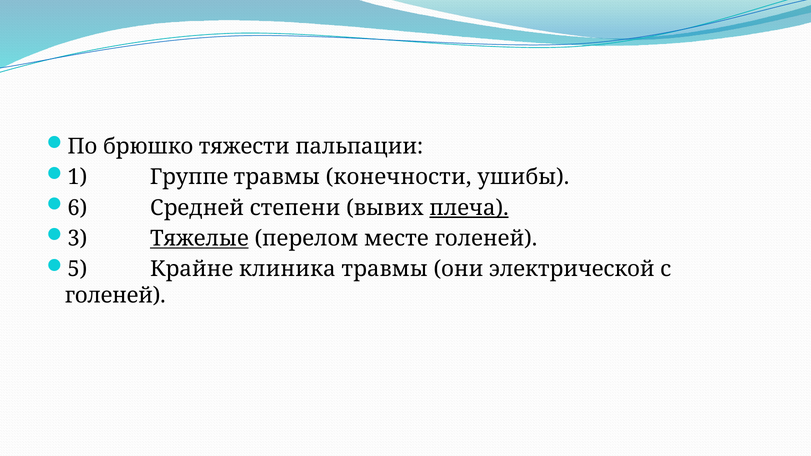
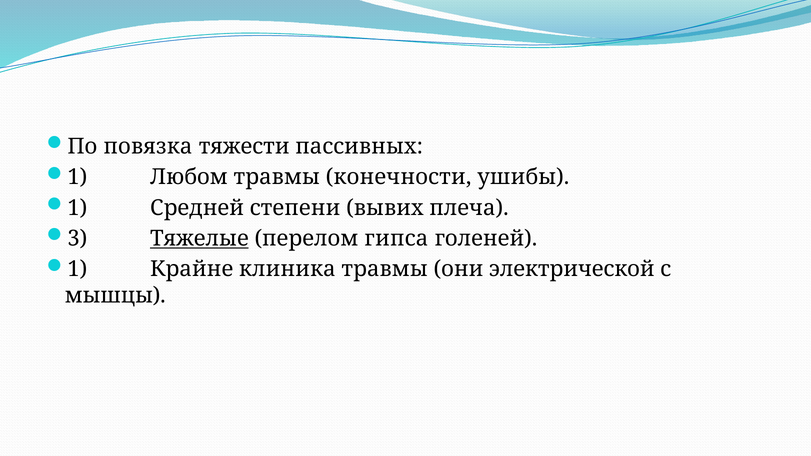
брюшко: брюшко -> повязка
пальпации: пальпации -> пассивных
Группе: Группе -> Любом
6 at (77, 208): 6 -> 1
плеча underline: present -> none
месте: месте -> гипса
5 at (77, 269): 5 -> 1
голеней at (115, 296): голеней -> мышцы
